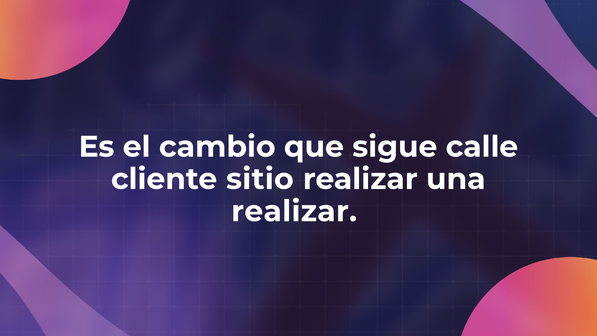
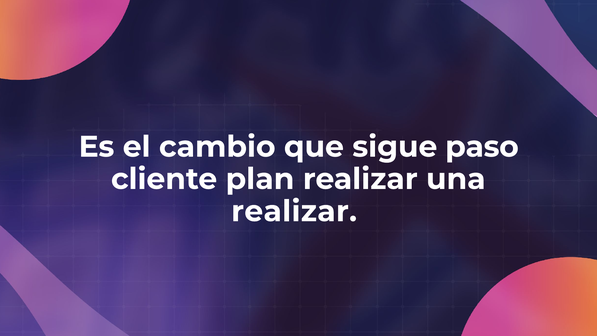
calle: calle -> paso
sitio: sitio -> plan
